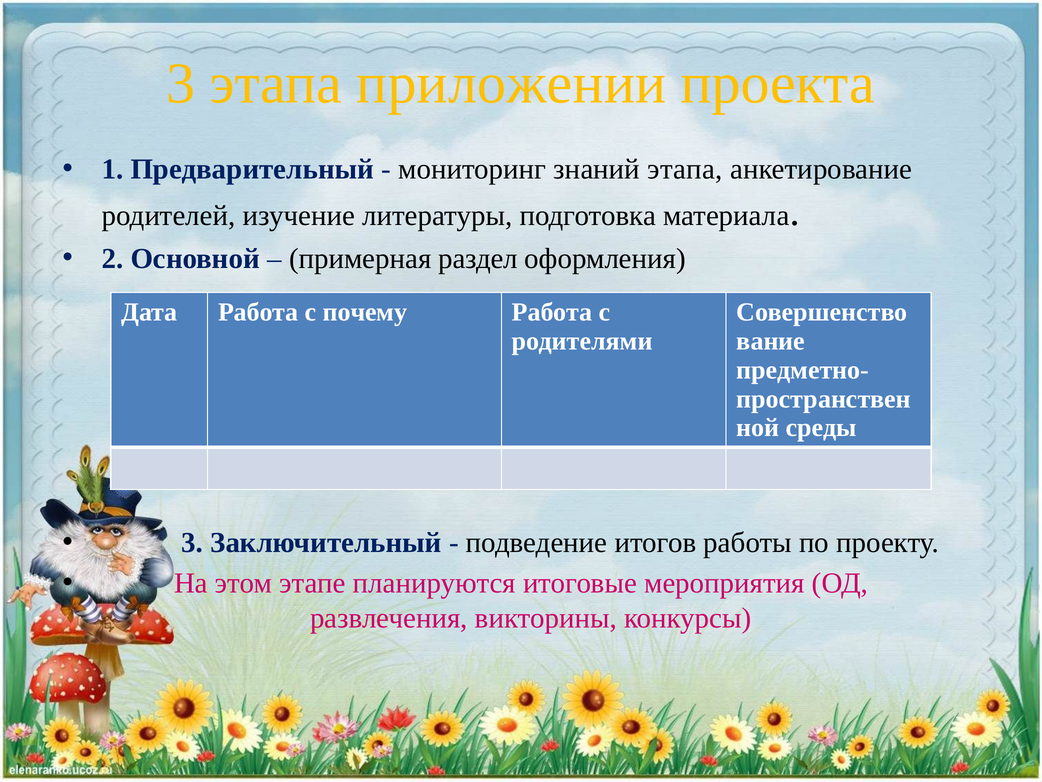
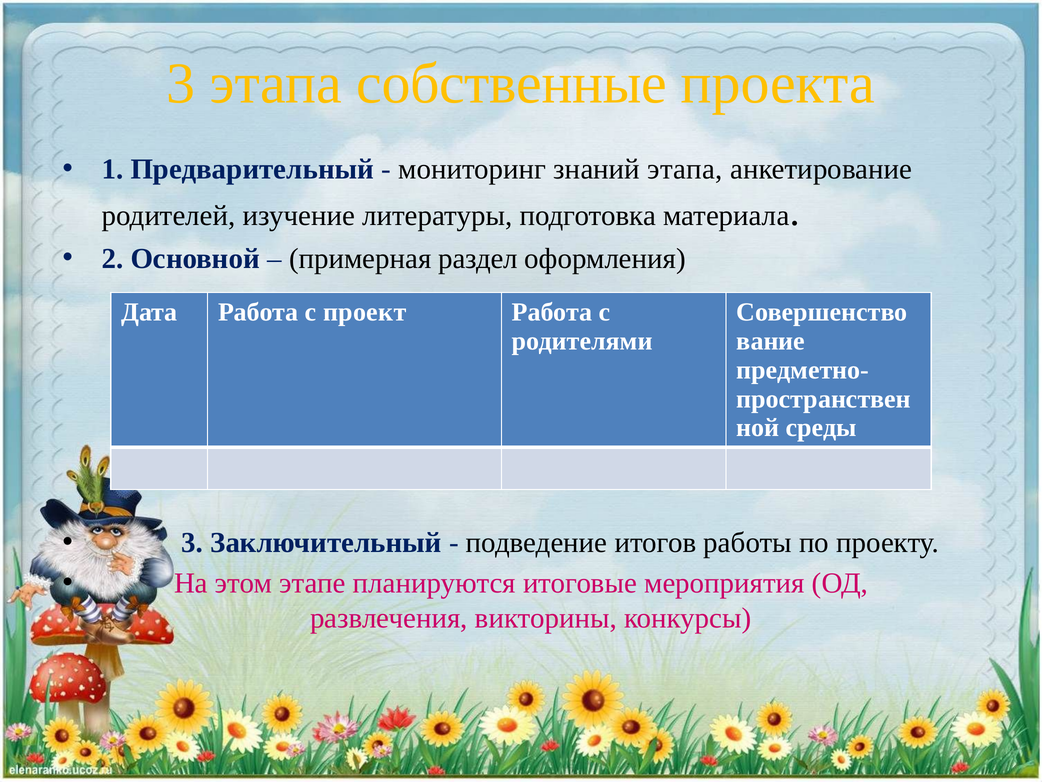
приложении: приложении -> собственные
почему: почему -> проект
